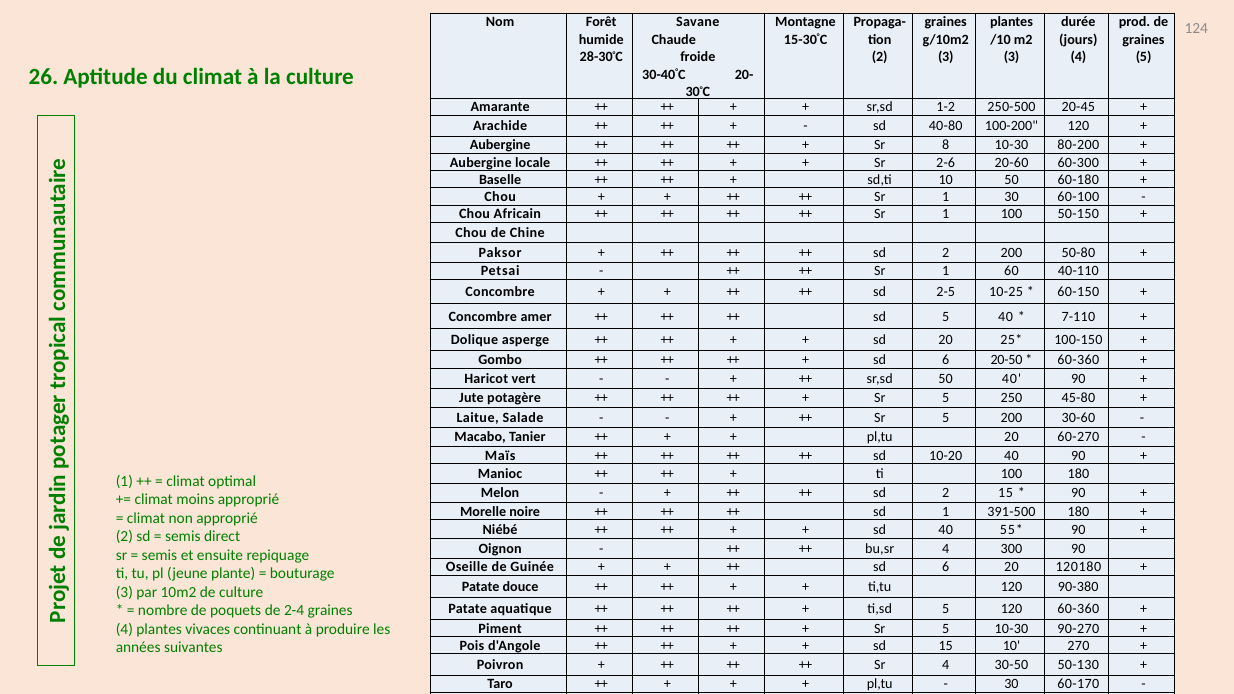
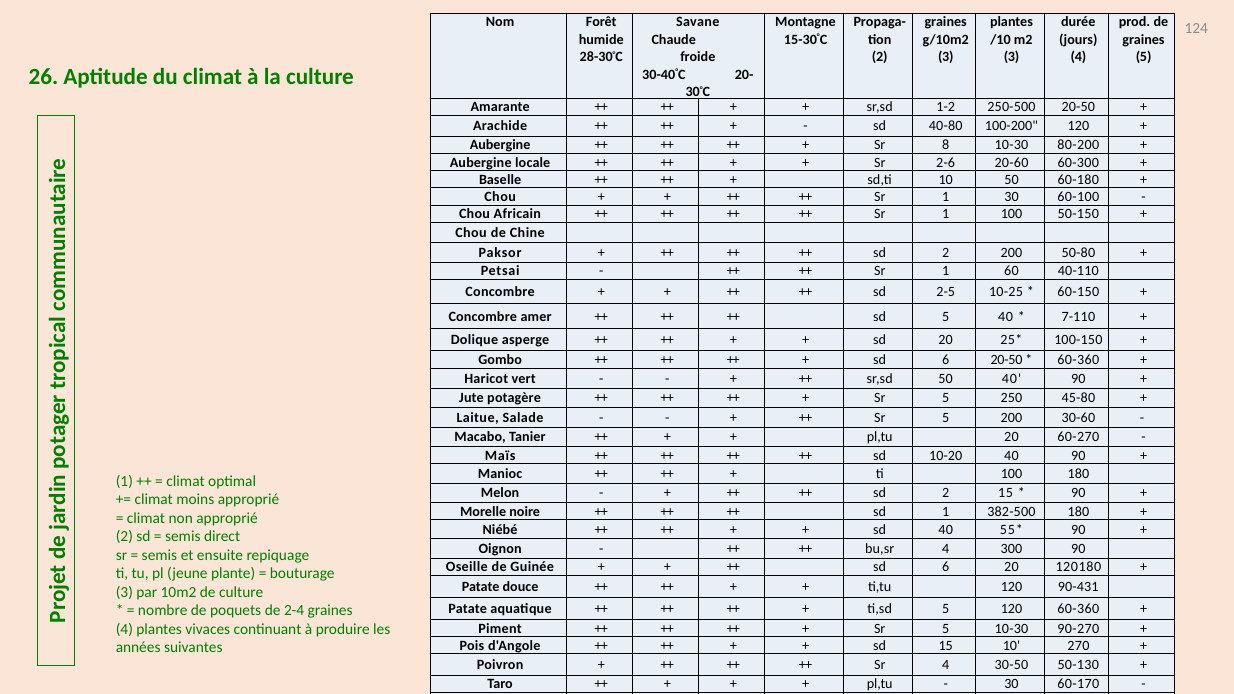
250-500 20-45: 20-45 -> 20-50
391-500: 391-500 -> 382-500
90-380: 90-380 -> 90-431
